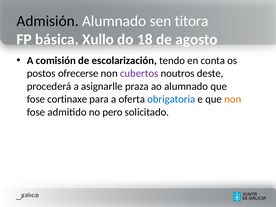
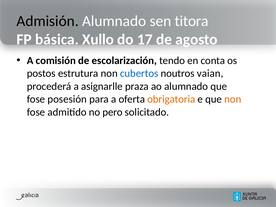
18: 18 -> 17
ofrecerse: ofrecerse -> estrutura
cubertos colour: purple -> blue
deste: deste -> vaian
cortinaxe: cortinaxe -> posesión
obrigatoria colour: blue -> orange
